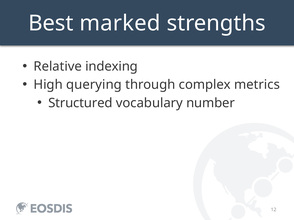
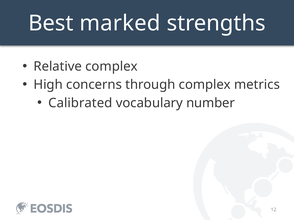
Relative indexing: indexing -> complex
querying: querying -> concerns
Structured: Structured -> Calibrated
